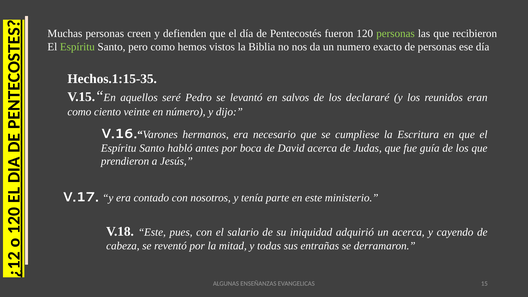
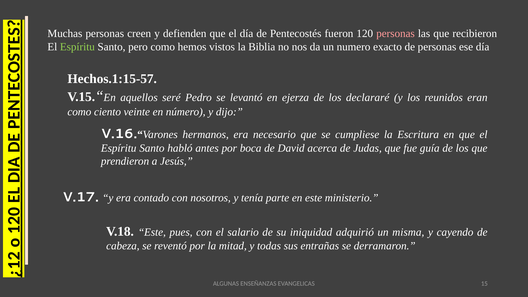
personas at (396, 34) colour: light green -> pink
Hechos.1:15-35: Hechos.1:15-35 -> Hechos.1:15-57
salvos: salvos -> ejerza
un acerca: acerca -> misma
